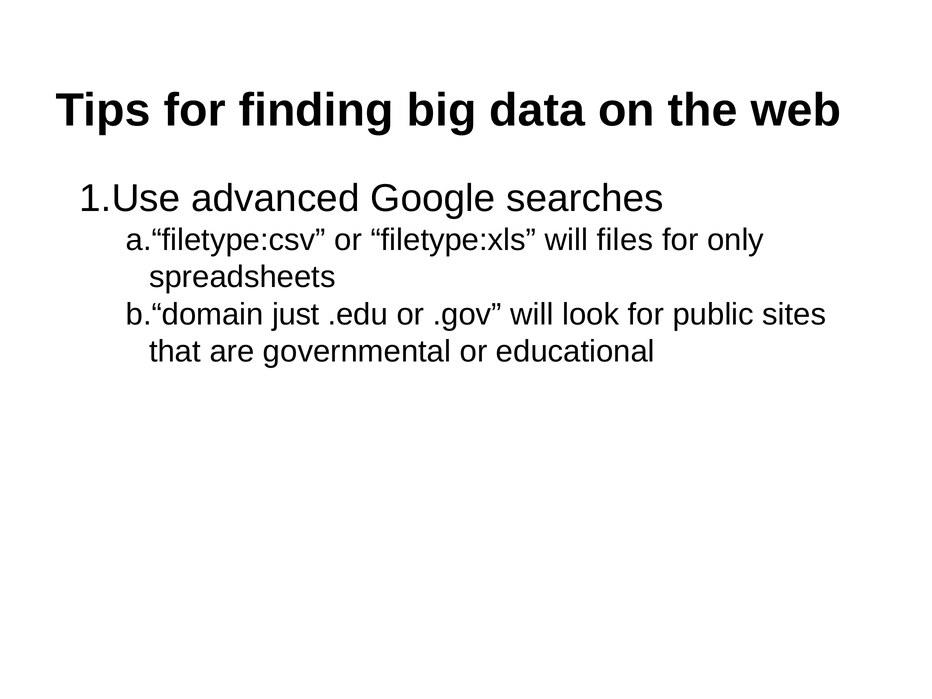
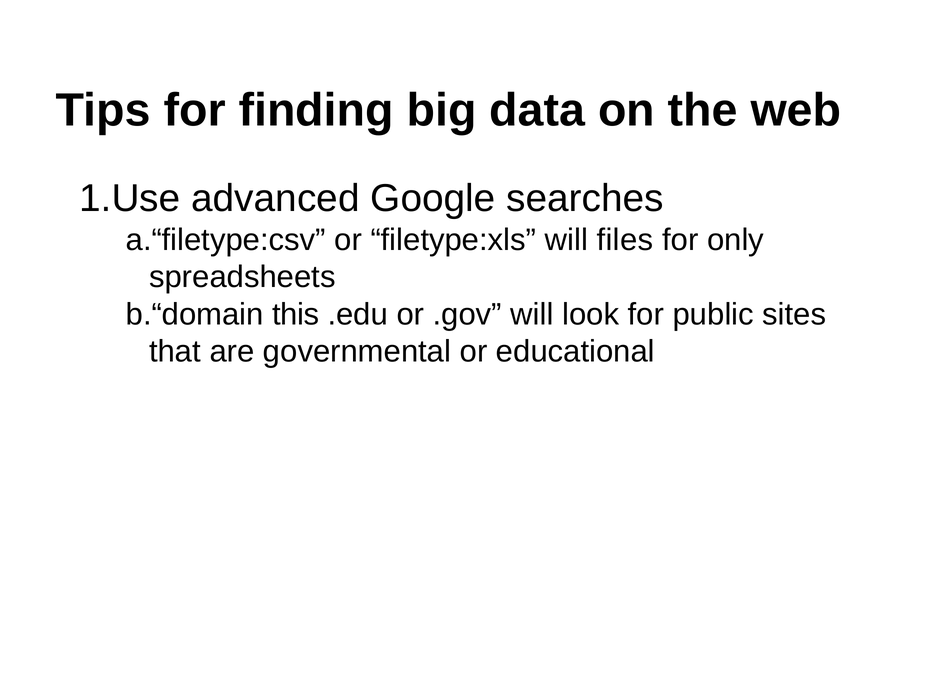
just: just -> this
